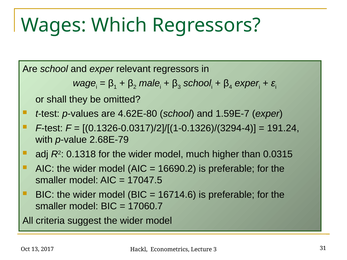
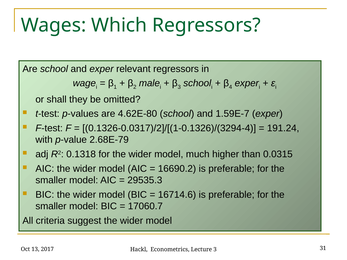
17047.5: 17047.5 -> 29535.3
